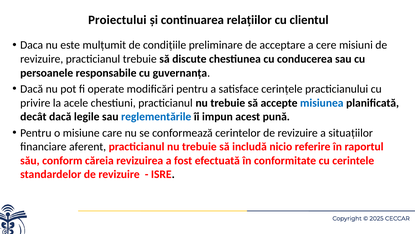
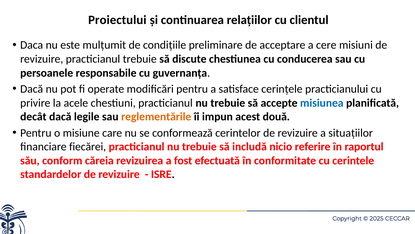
reglementările colour: blue -> orange
pună: pună -> două
aferent: aferent -> fiecărei
